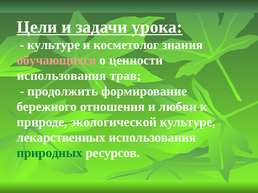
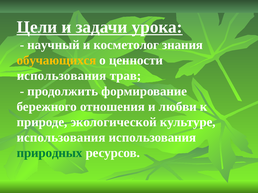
культуре at (54, 45): культуре -> научный
обучающихся colour: pink -> yellow
лекарственных at (61, 138): лекарственных -> использования
